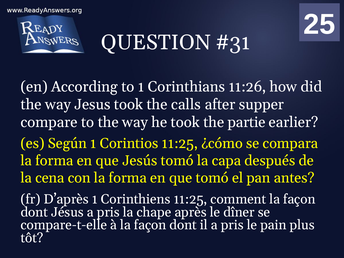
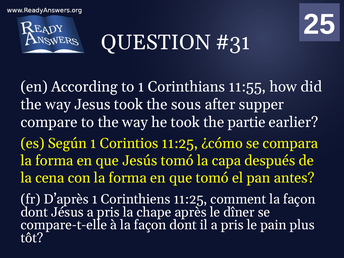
11:26: 11:26 -> 11:55
calls: calls -> sous
